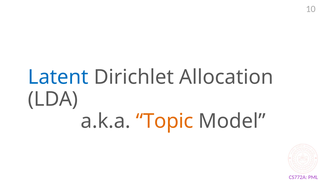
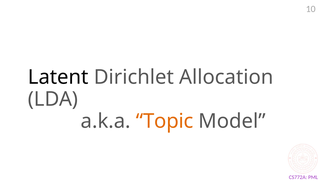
Latent colour: blue -> black
